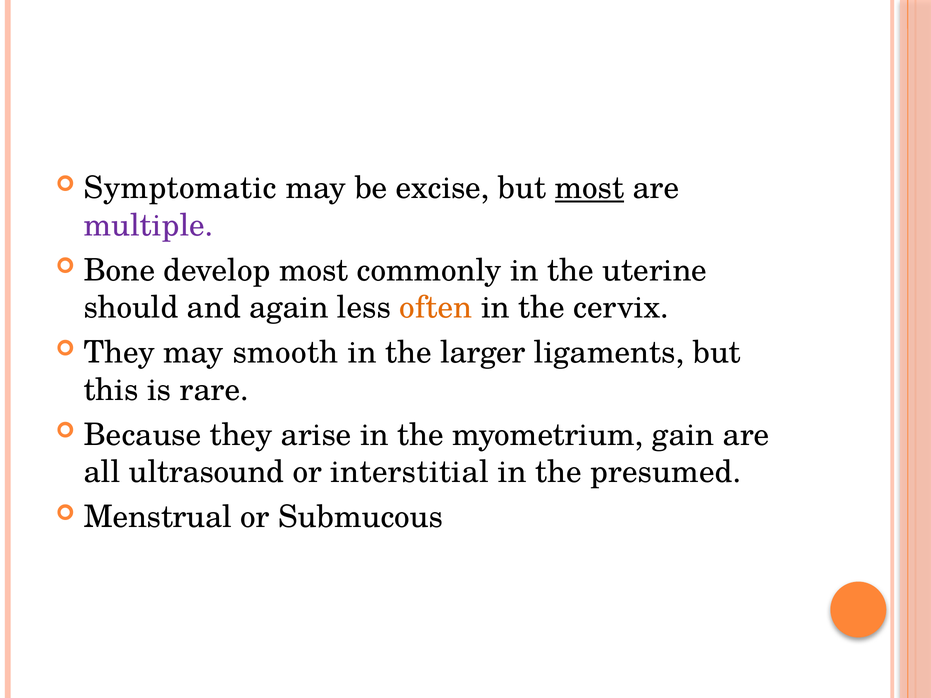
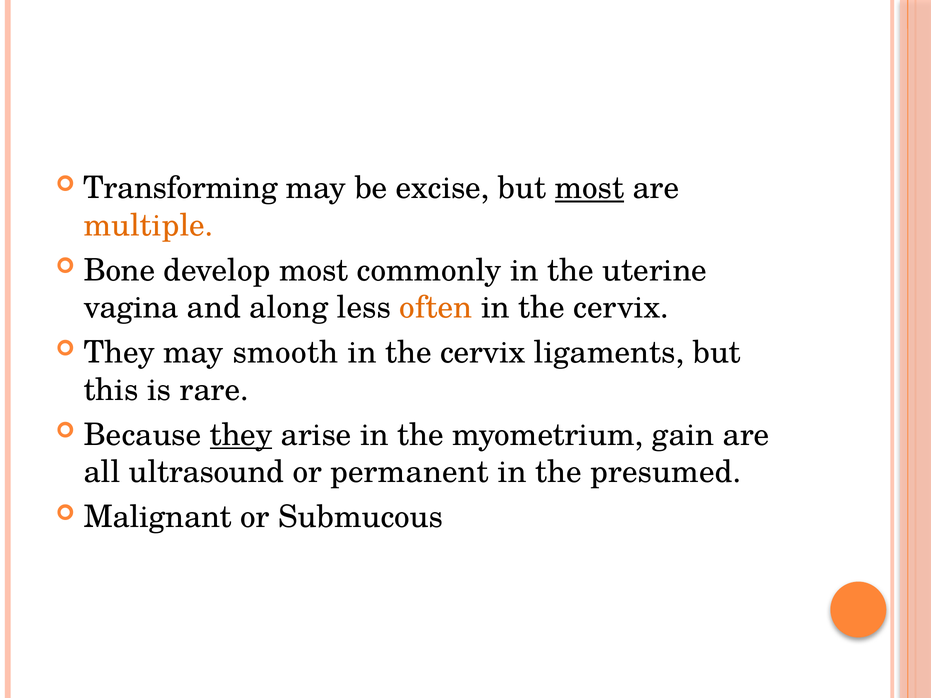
Symptomatic: Symptomatic -> Transforming
multiple colour: purple -> orange
should: should -> vagina
again: again -> along
larger at (483, 353): larger -> cervix
they at (241, 435) underline: none -> present
interstitial: interstitial -> permanent
Menstrual: Menstrual -> Malignant
